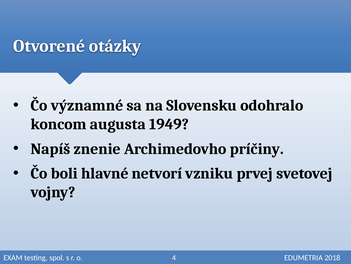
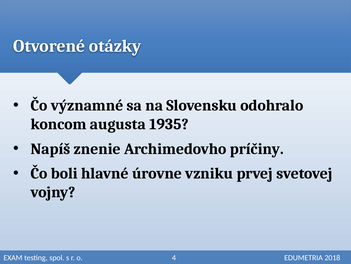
1949: 1949 -> 1935
netvorí: netvorí -> úrovne
